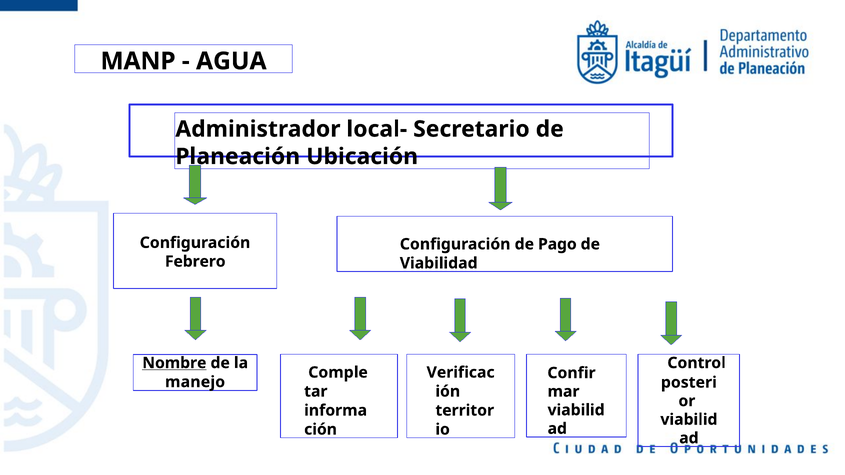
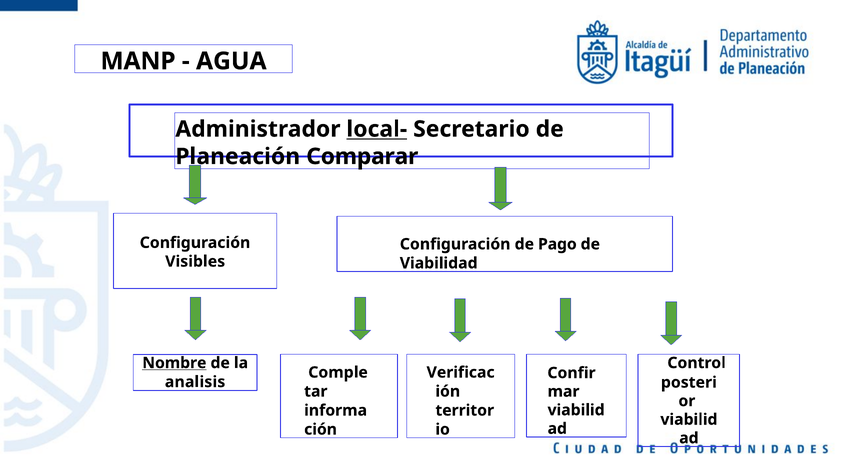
local- underline: none -> present
Ubicación: Ubicación -> Comparar
Febrero: Febrero -> Visibles
manejo: manejo -> analisis
